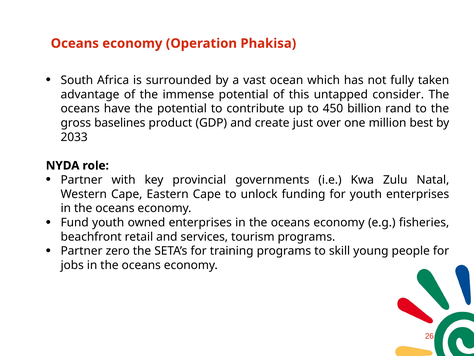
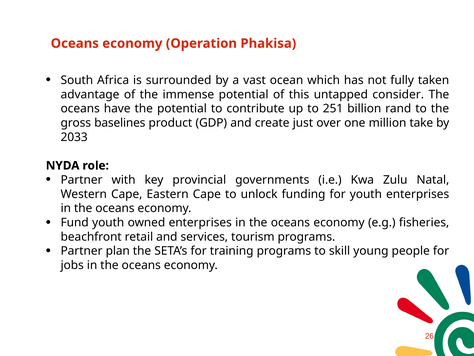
450: 450 -> 251
best: best -> take
zero: zero -> plan
